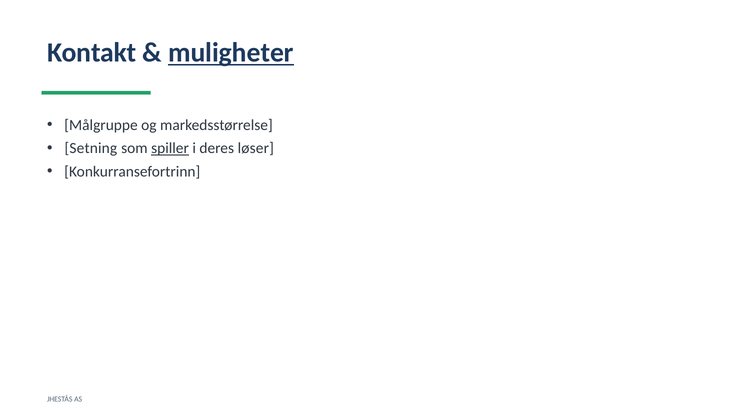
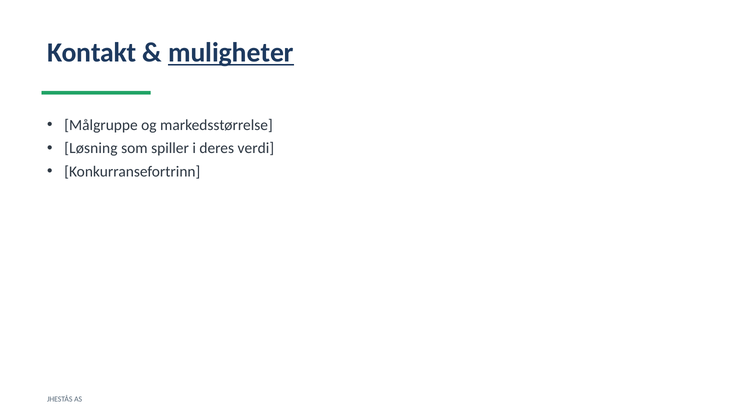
Setning: Setning -> Løsning
spiller underline: present -> none
løser: løser -> verdi
